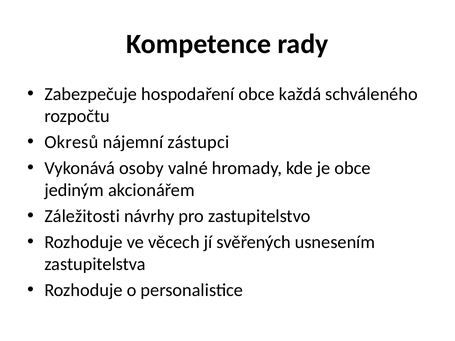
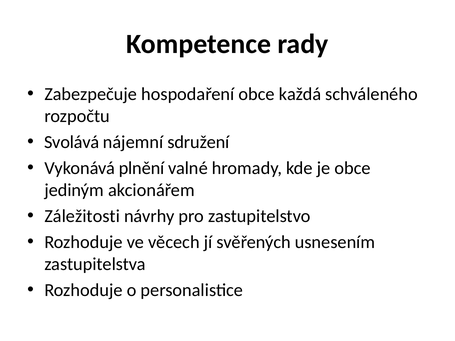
Okresů: Okresů -> Svolává
zástupci: zástupci -> sdružení
osoby: osoby -> plnění
